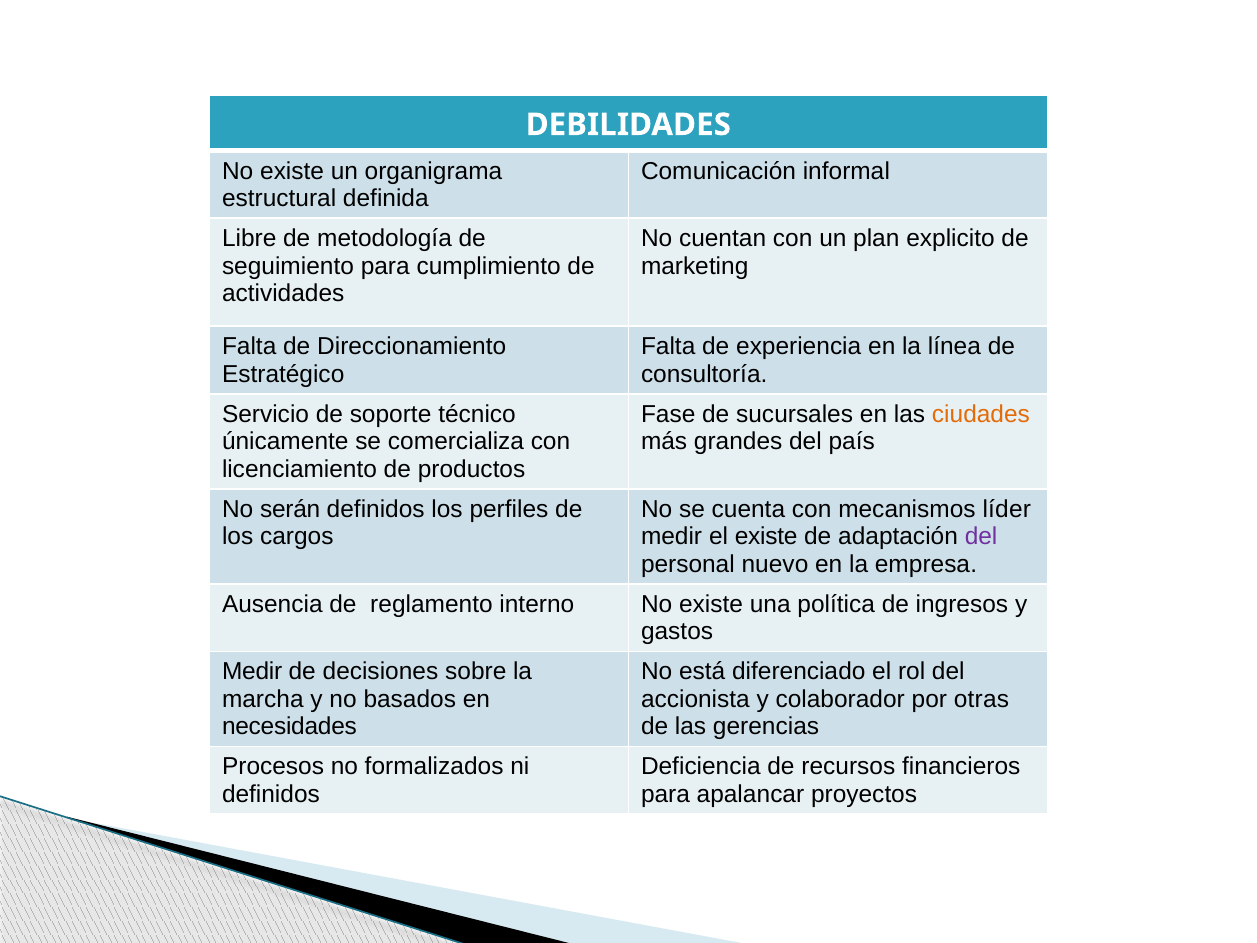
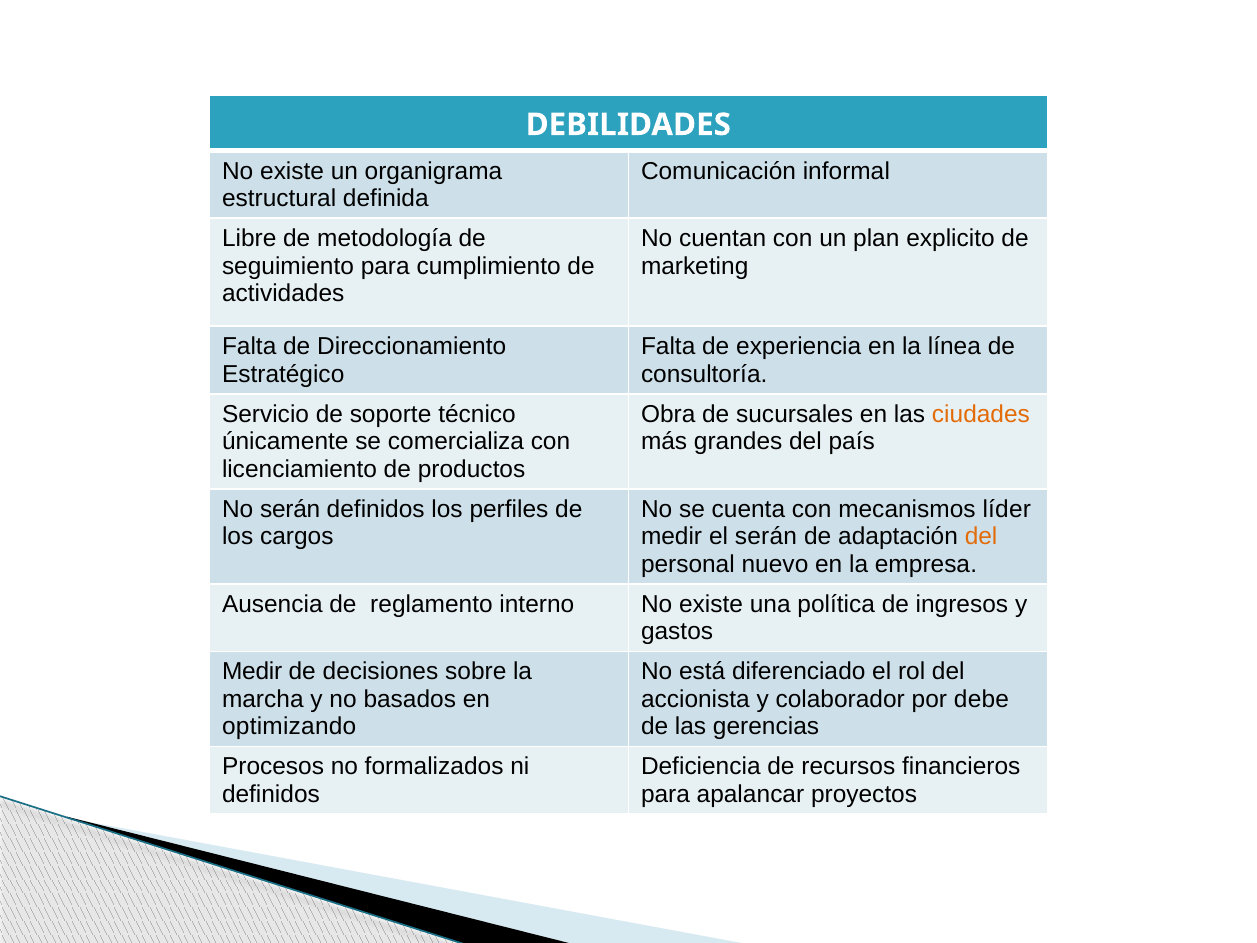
Fase: Fase -> Obra
el existe: existe -> serán
del at (981, 537) colour: purple -> orange
otras: otras -> debe
necesidades: necesidades -> optimizando
